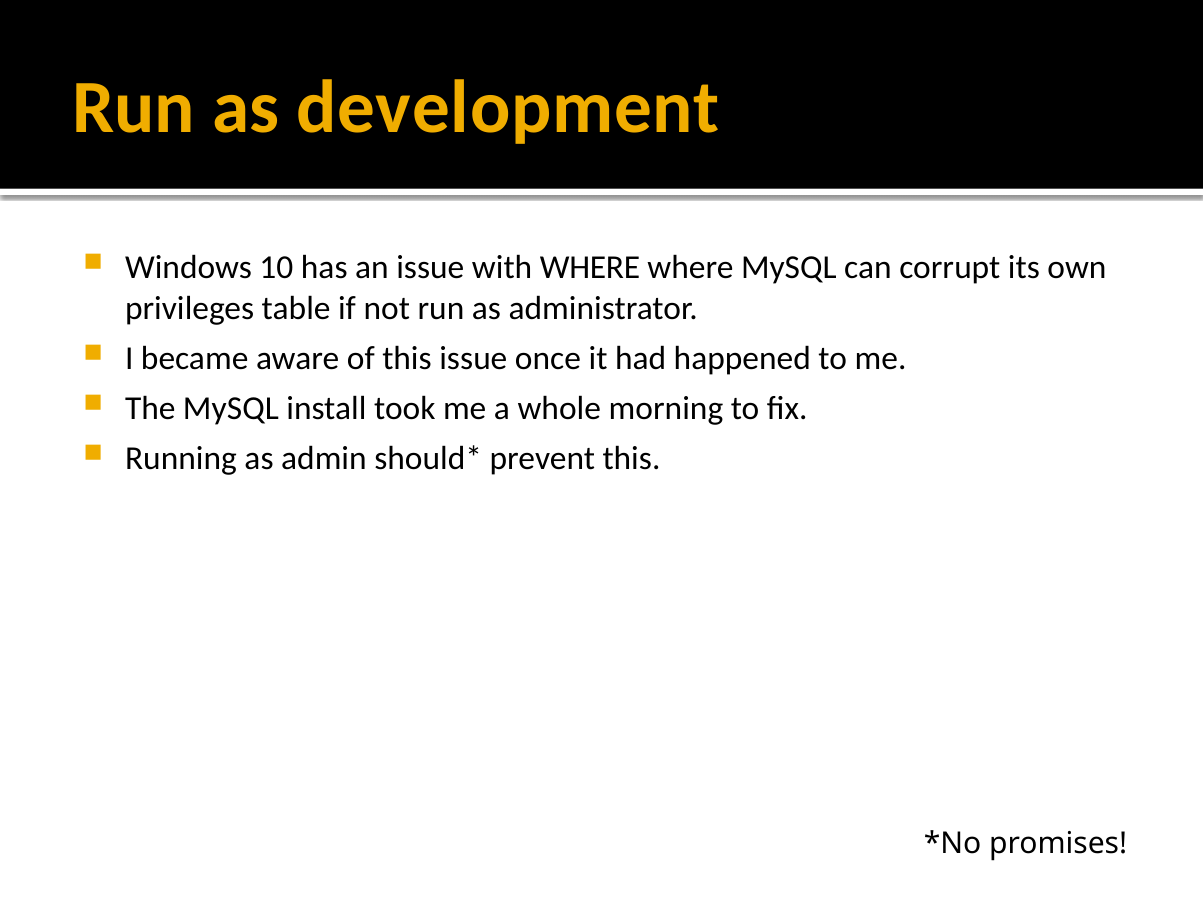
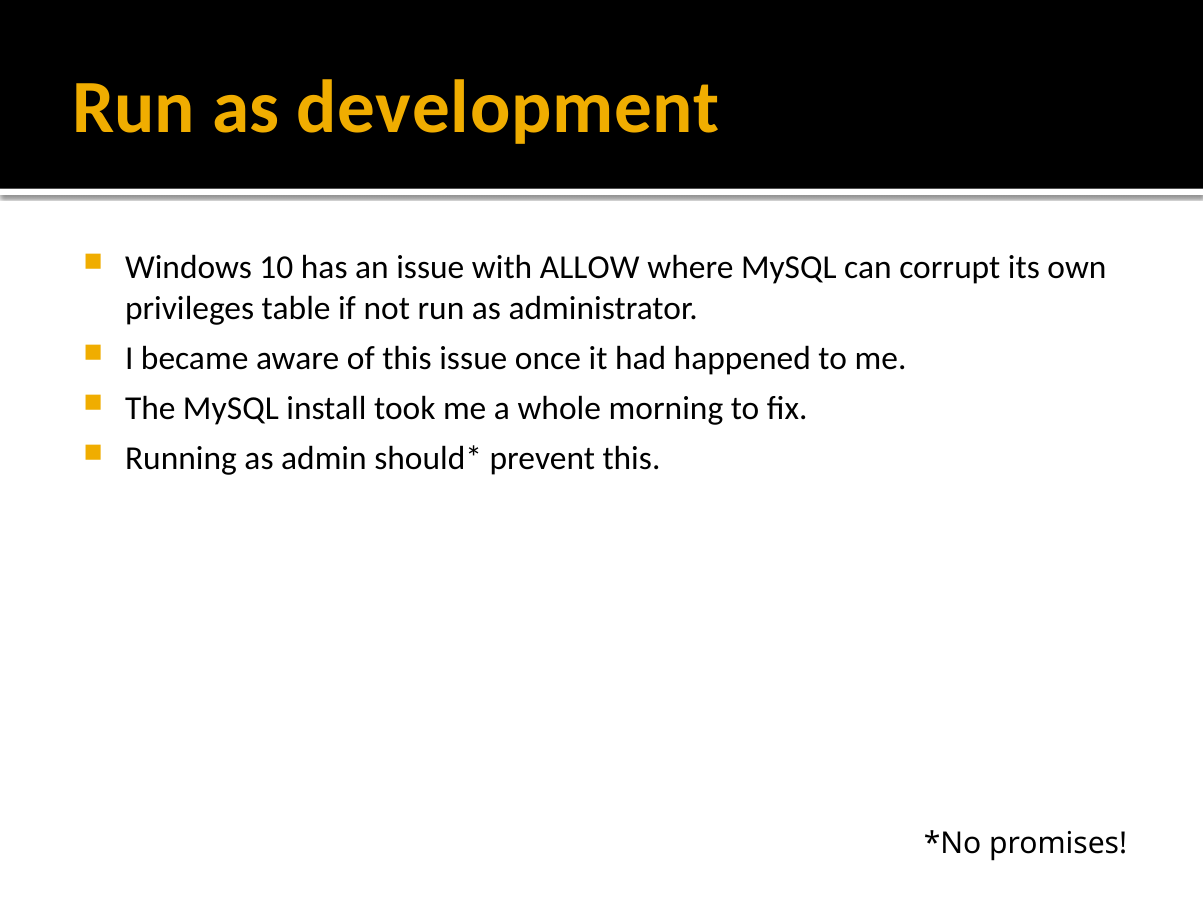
with WHERE: WHERE -> ALLOW
